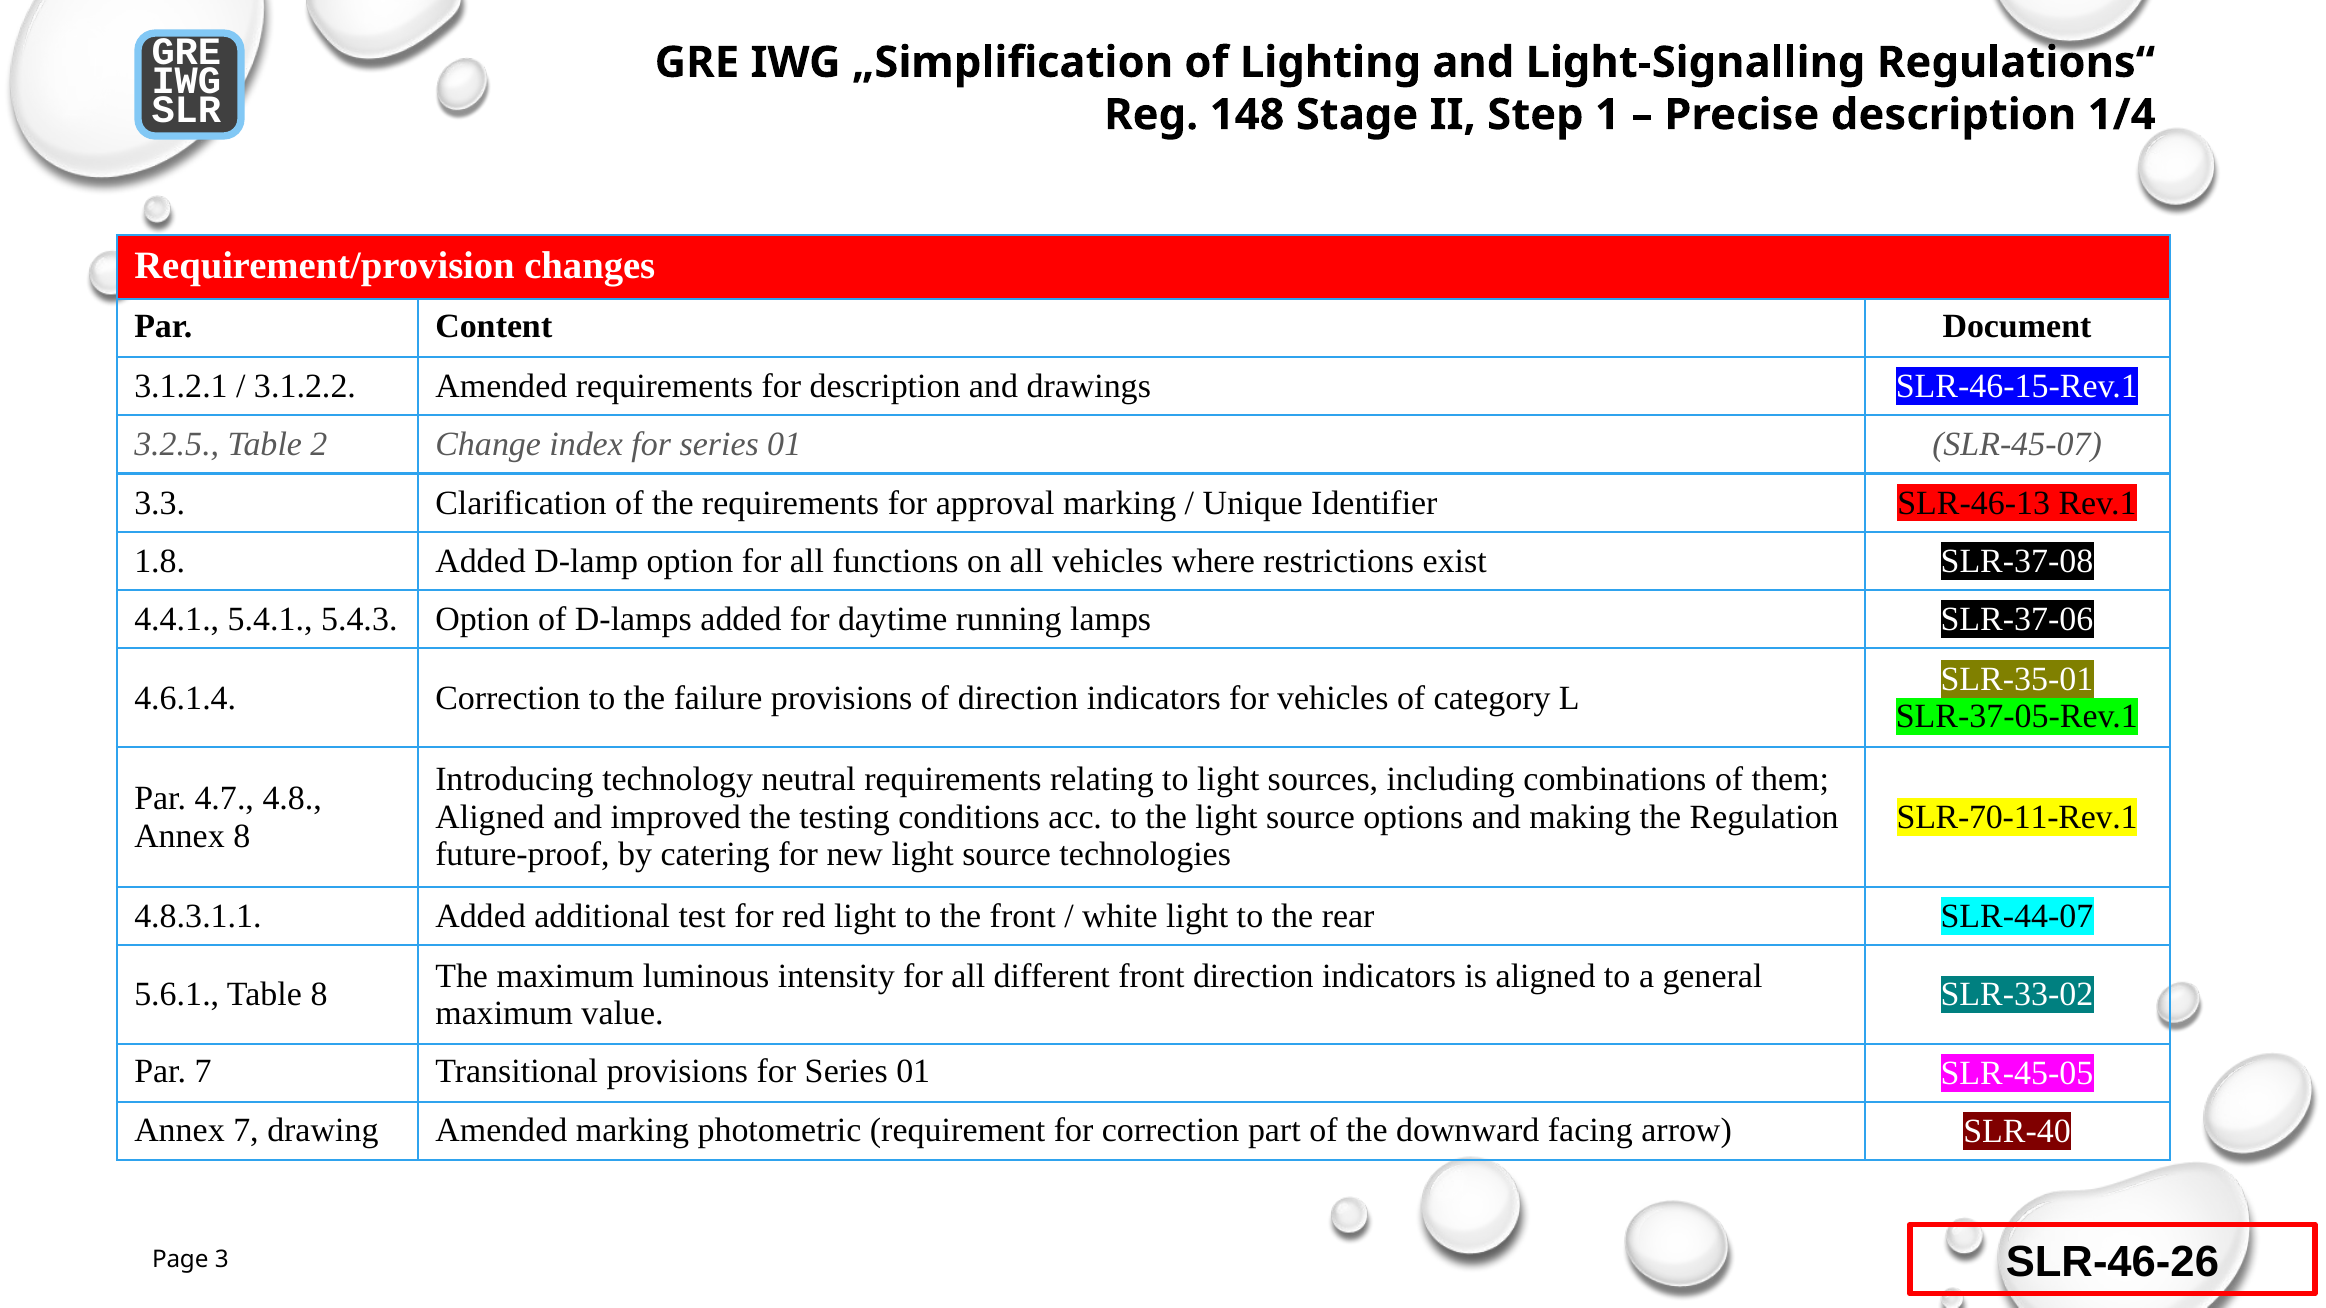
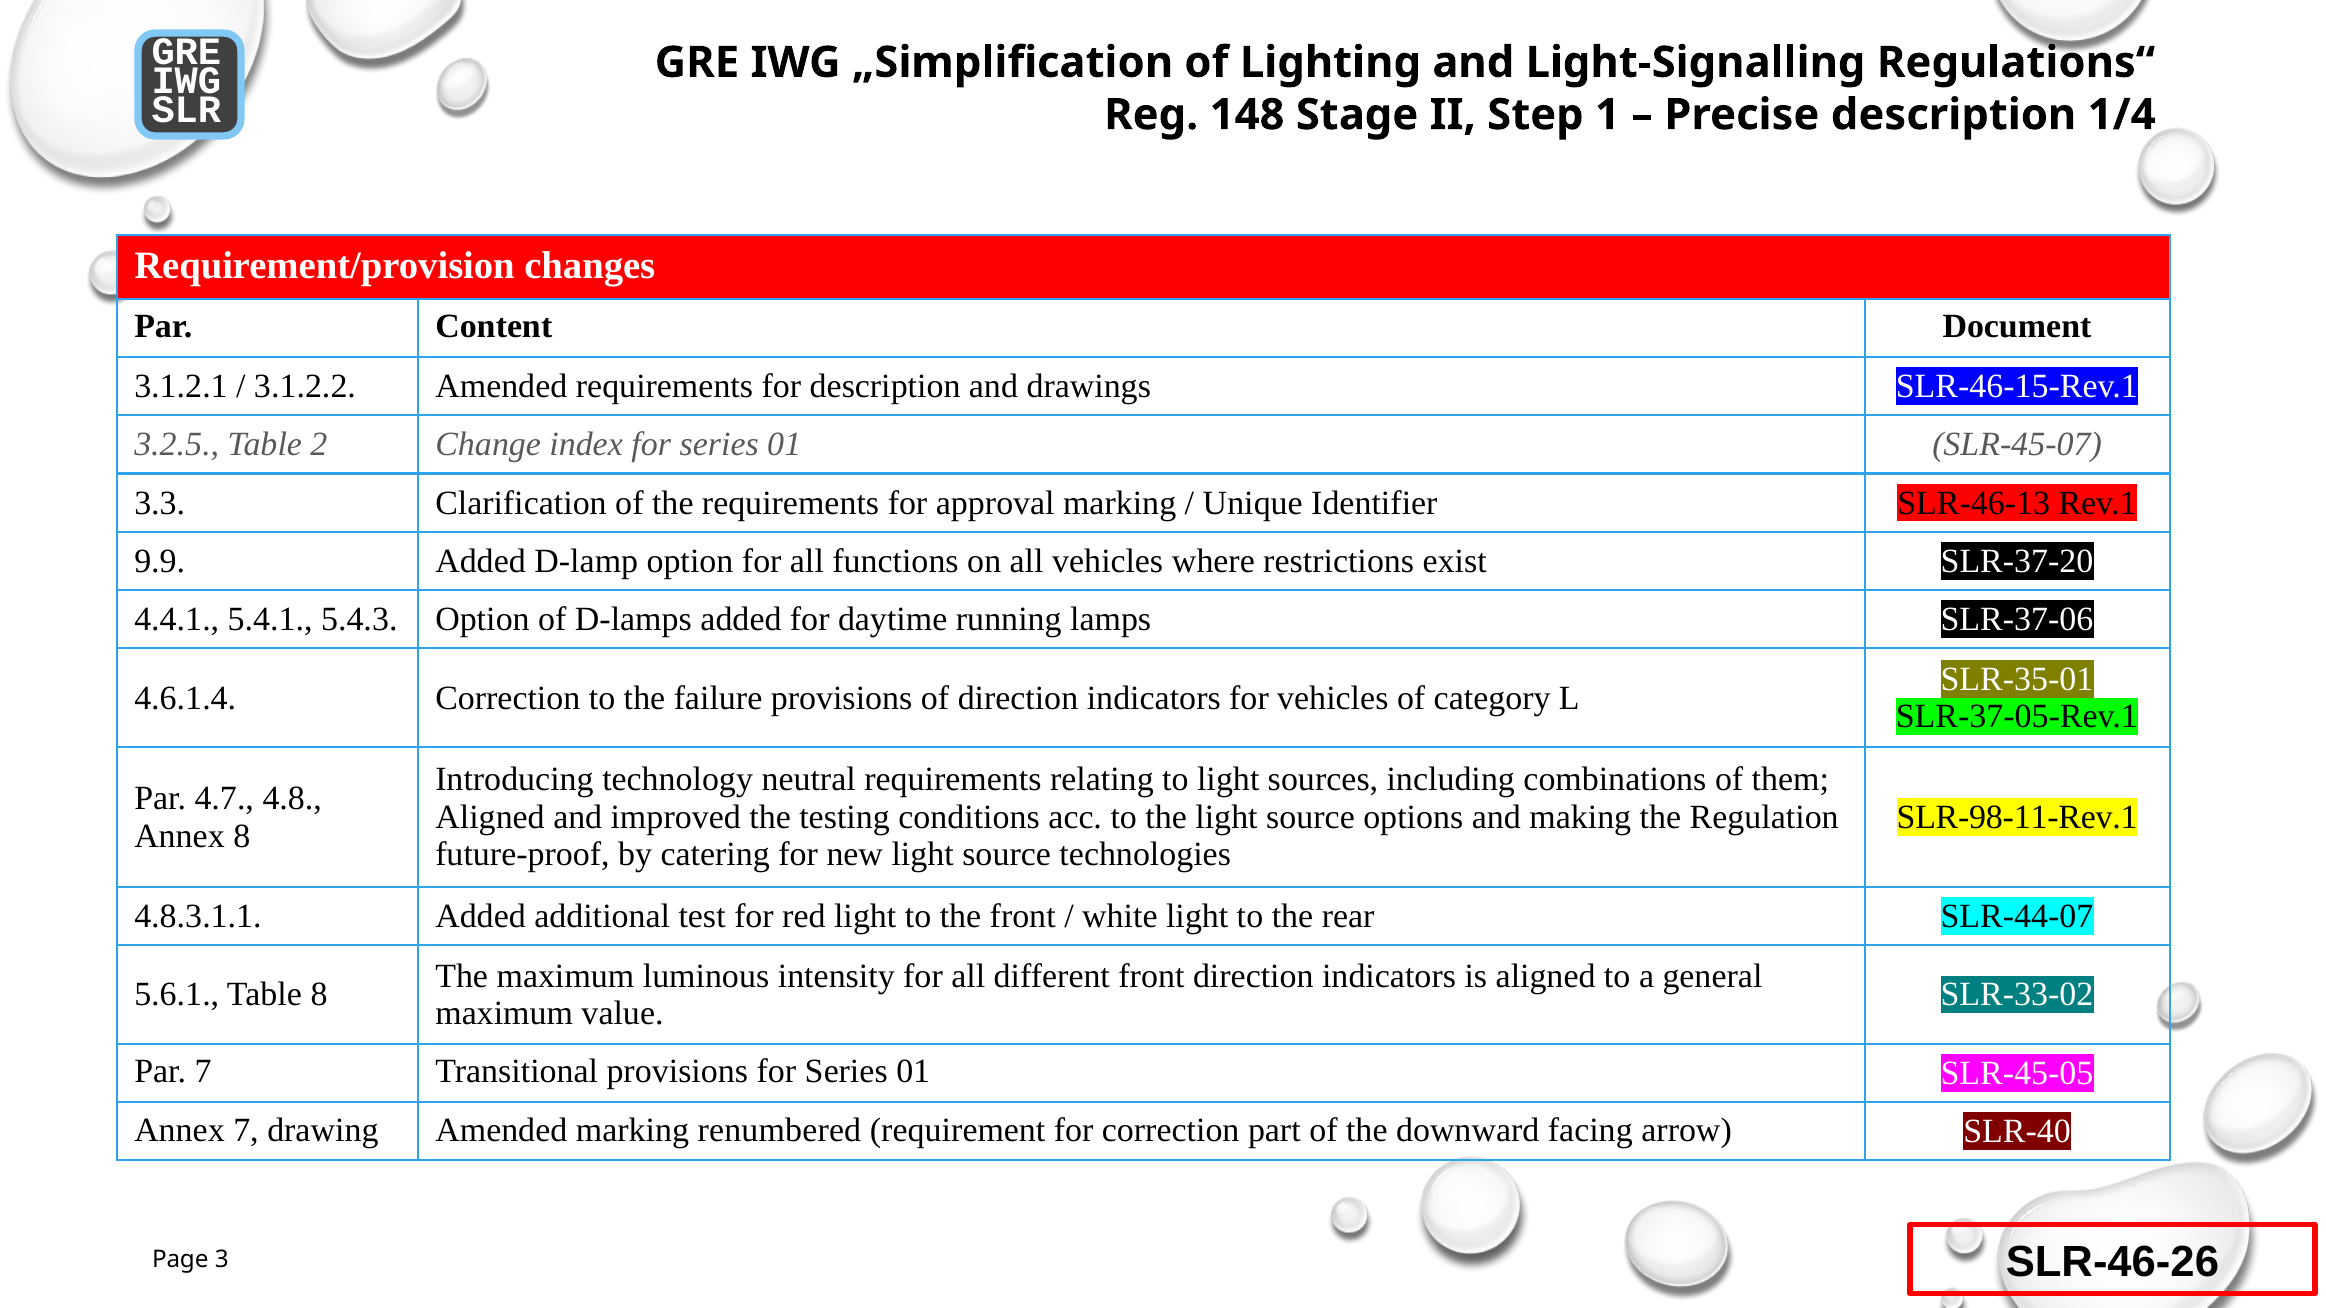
1.8: 1.8 -> 9.9
SLR-37-08: SLR-37-08 -> SLR-37-20
SLR-70-11-Rev.1: SLR-70-11-Rev.1 -> SLR-98-11-Rev.1
photometric: photometric -> renumbered
